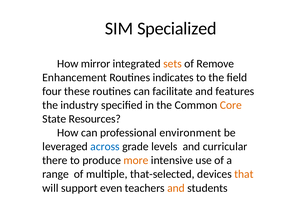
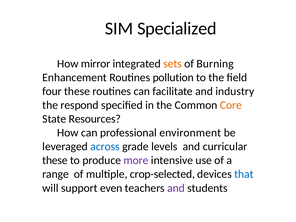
Remove: Remove -> Burning
indicates: indicates -> pollution
features: features -> industry
industry: industry -> respond
there at (55, 160): there -> these
more colour: orange -> purple
that-selected: that-selected -> crop-selected
that colour: orange -> blue
and at (176, 188) colour: orange -> purple
